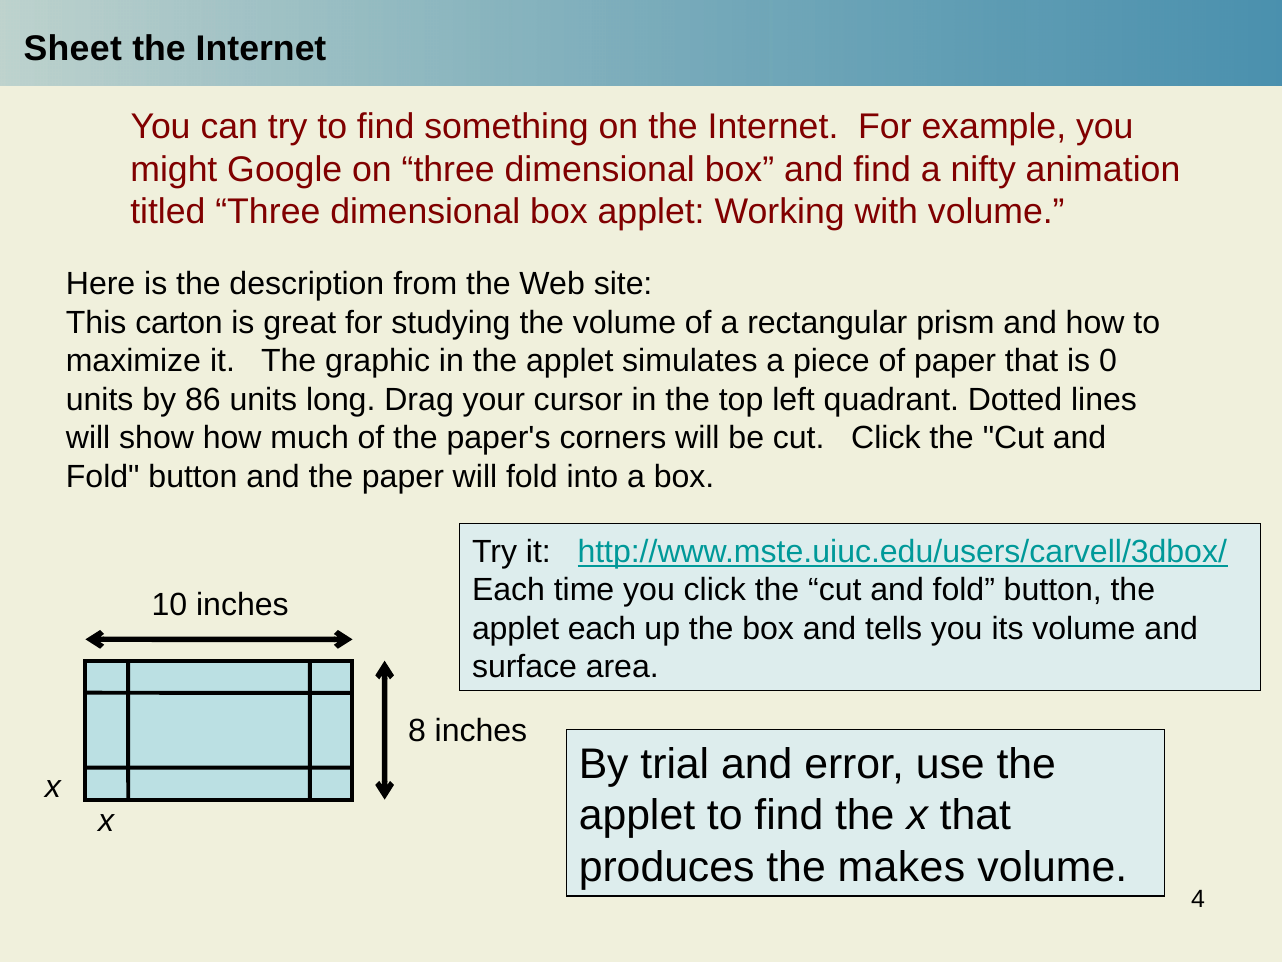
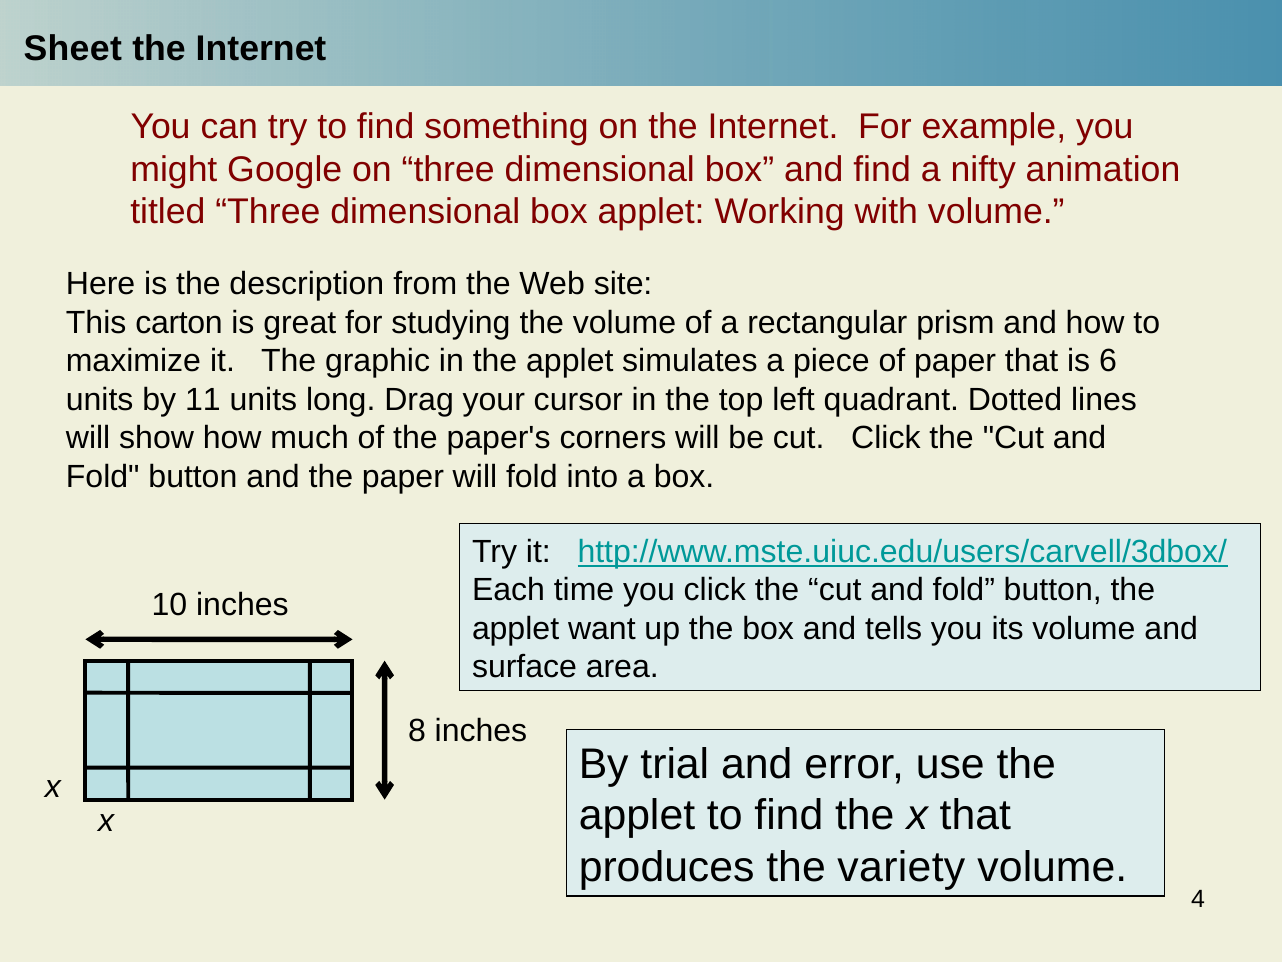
0: 0 -> 6
86: 86 -> 11
applet each: each -> want
makes: makes -> variety
